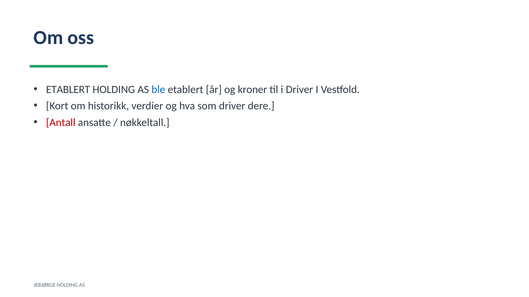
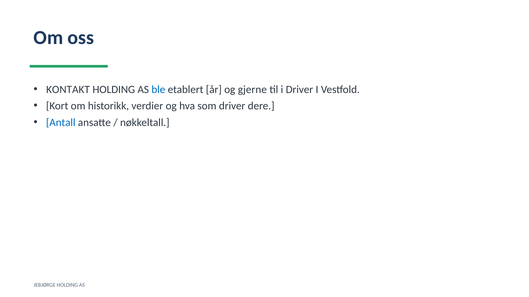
ETABLERT at (68, 90): ETABLERT -> KONTAKT
kroner: kroner -> gjerne
Antall colour: red -> blue
